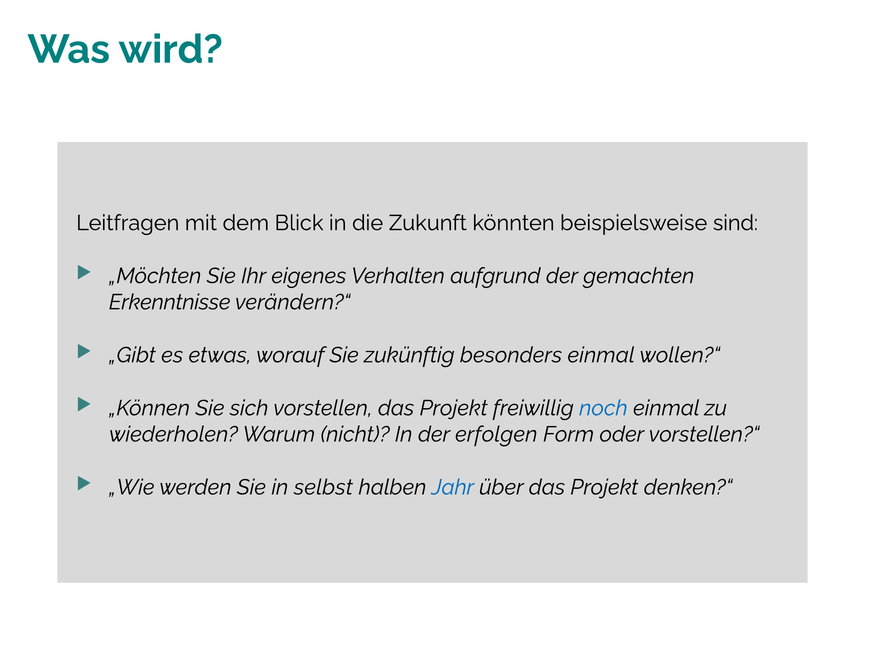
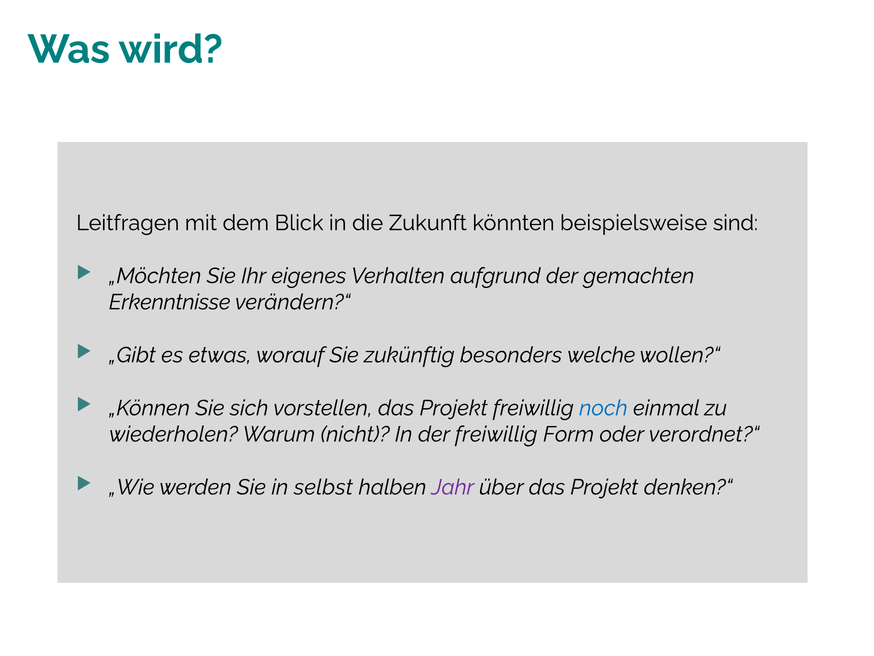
besonders einmal: einmal -> welche
der erfolgen: erfolgen -> freiwillig
vorstellen?“: vorstellen?“ -> verordnet?“
Jahr colour: blue -> purple
